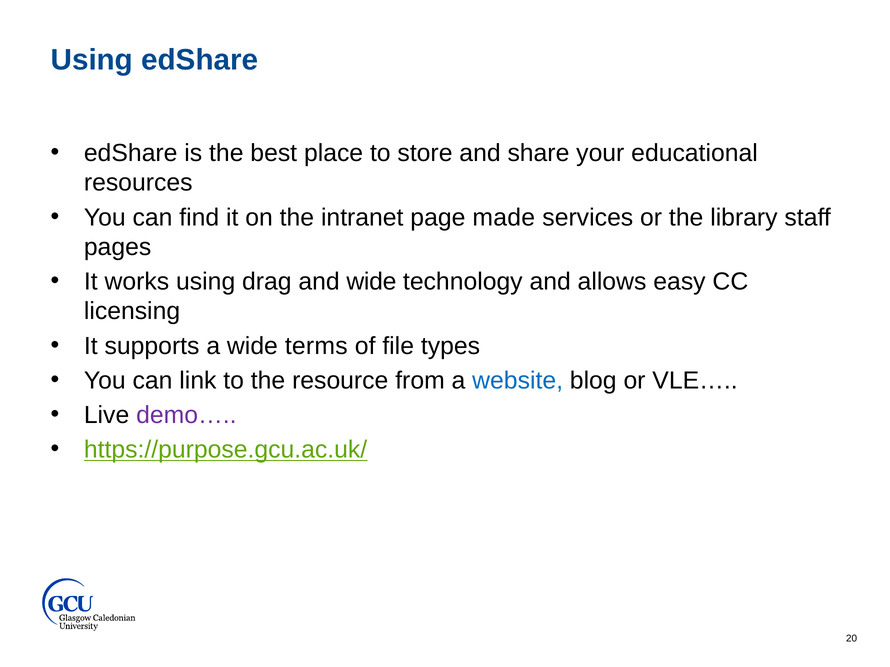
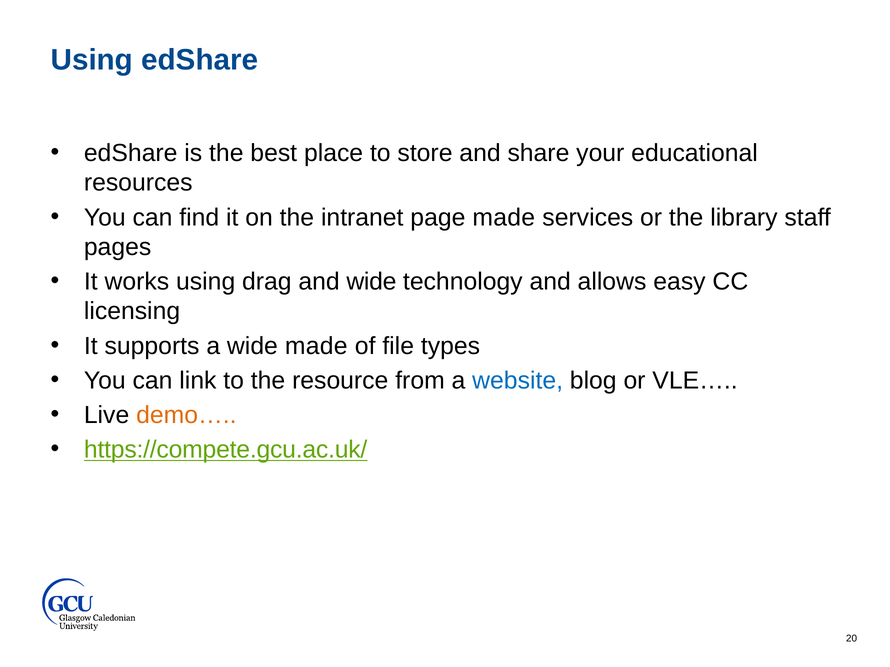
wide terms: terms -> made
demo… colour: purple -> orange
https://purpose.gcu.ac.uk/: https://purpose.gcu.ac.uk/ -> https://compete.gcu.ac.uk/
